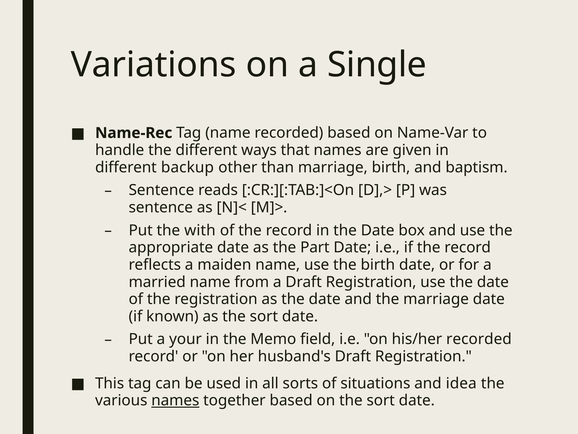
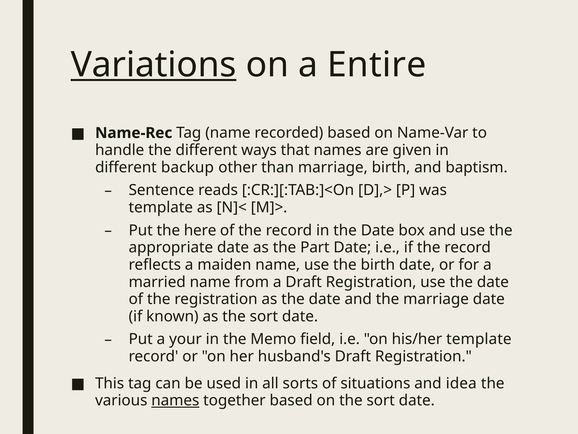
Variations underline: none -> present
Single: Single -> Entire
sentence at (161, 207): sentence -> template
with: with -> here
his/her recorded: recorded -> template
